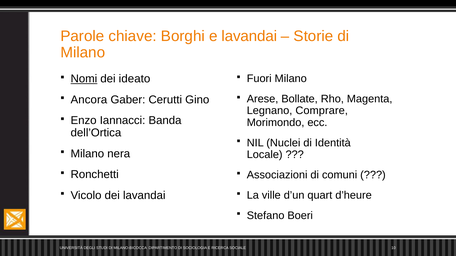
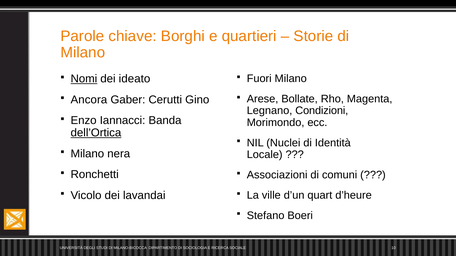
e lavandai: lavandai -> quartieri
Comprare: Comprare -> Condizioni
dell’Ortica underline: none -> present
